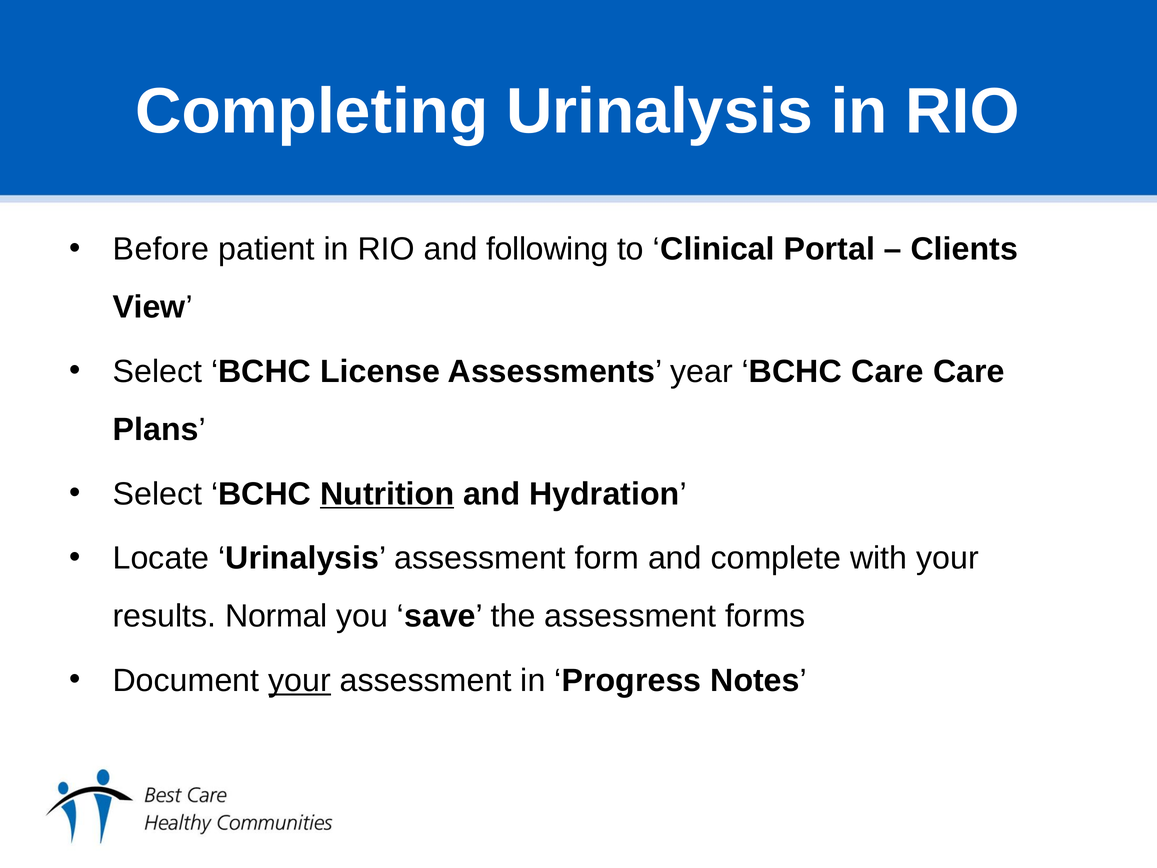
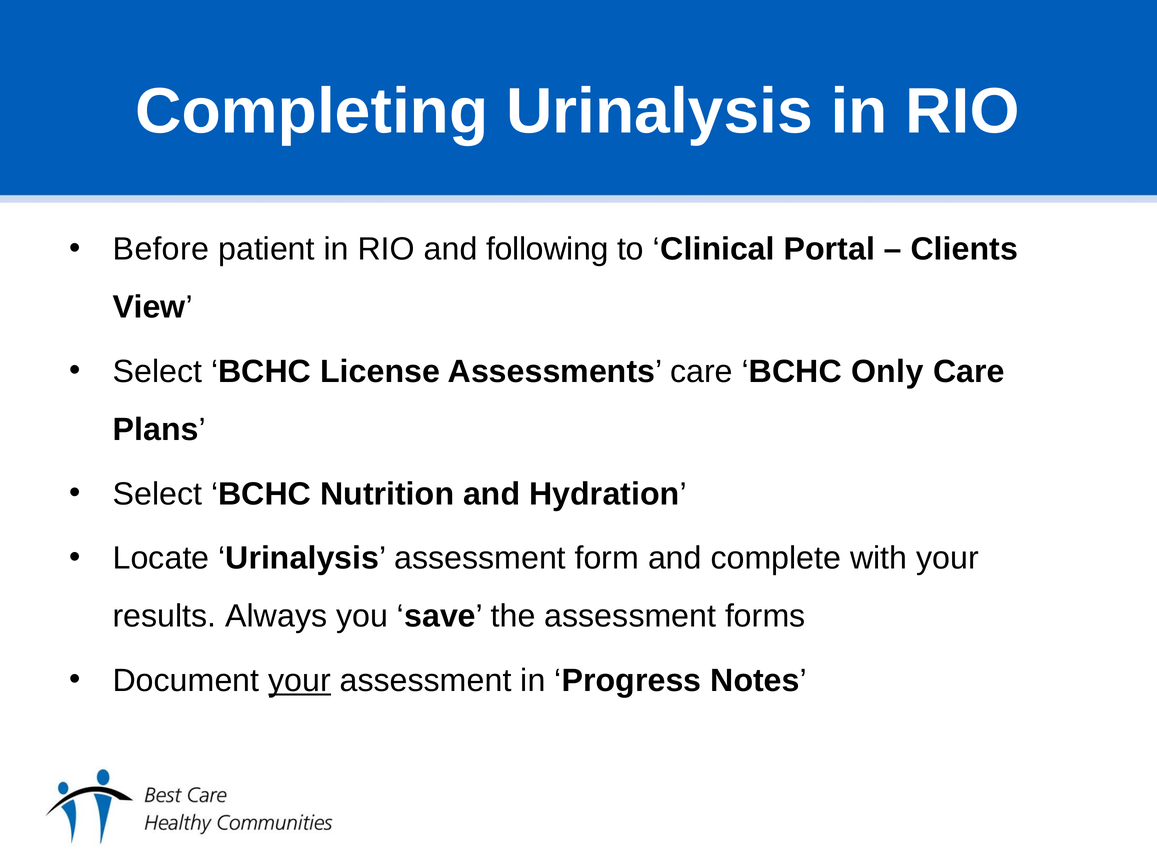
Assessments year: year -> care
BCHC Care: Care -> Only
Nutrition underline: present -> none
Normal: Normal -> Always
